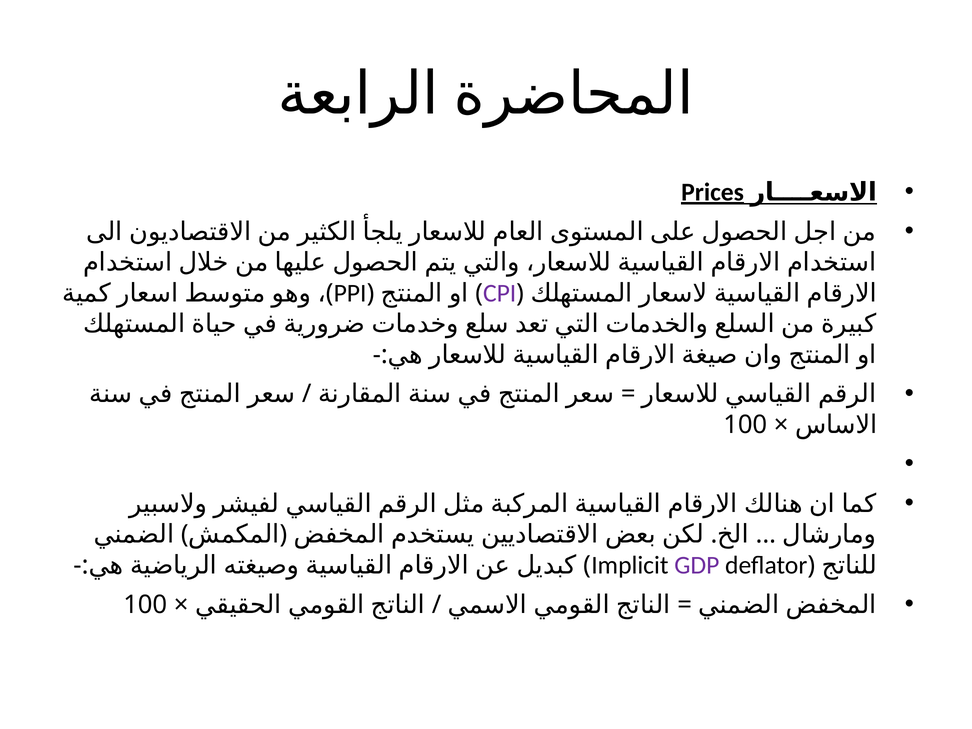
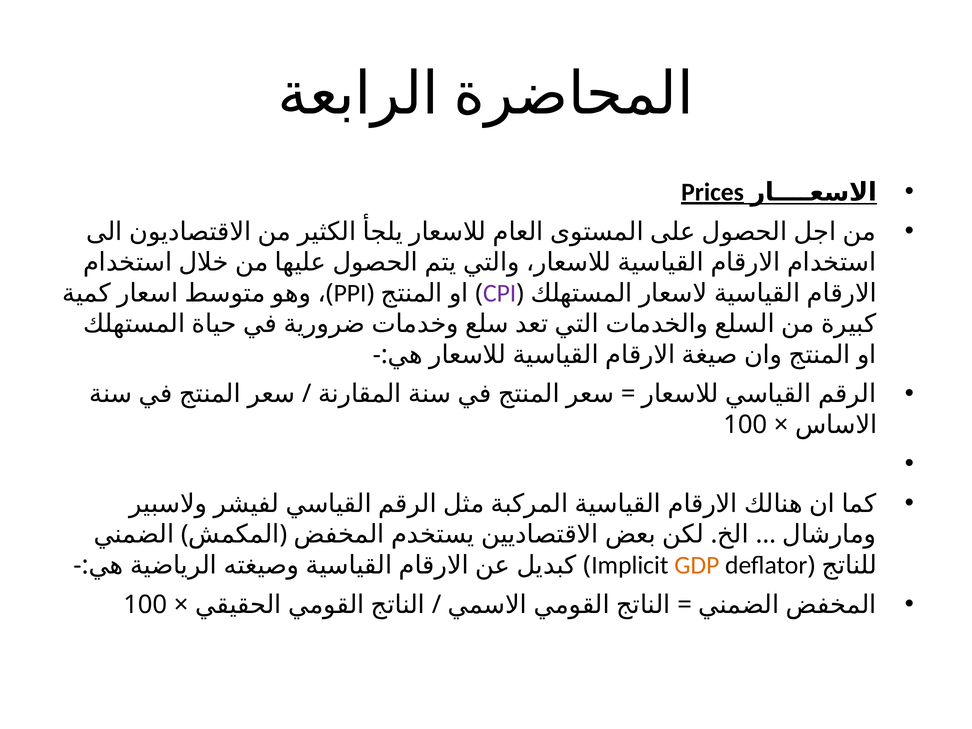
GDP colour: purple -> orange
